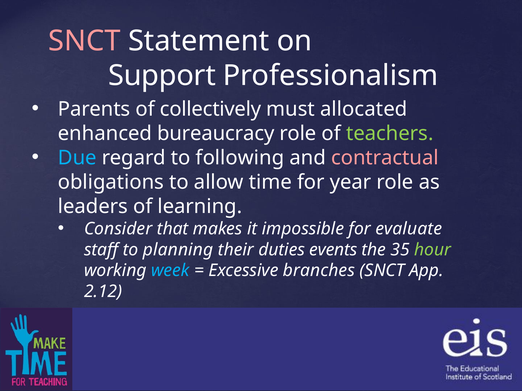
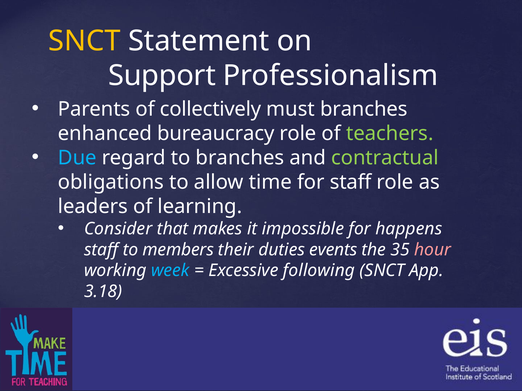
SNCT at (84, 41) colour: pink -> yellow
must allocated: allocated -> branches
to following: following -> branches
contractual colour: pink -> light green
for year: year -> staff
evaluate: evaluate -> happens
planning: planning -> members
hour colour: light green -> pink
branches: branches -> following
2.12: 2.12 -> 3.18
